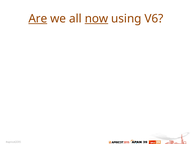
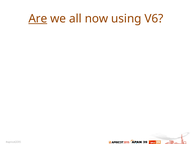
now underline: present -> none
